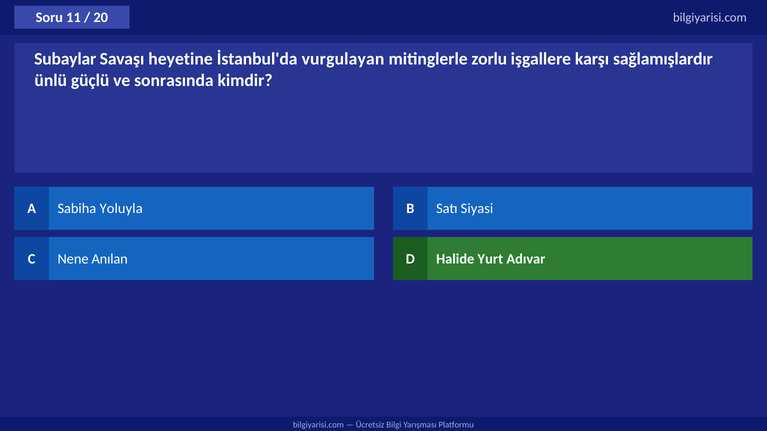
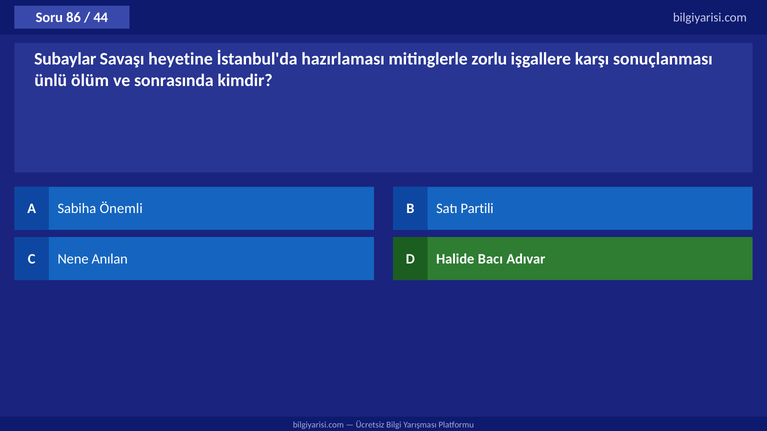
11: 11 -> 86
20: 20 -> 44
vurgulayan: vurgulayan -> hazırlaması
sağlamışlardır: sağlamışlardır -> sonuçlanması
güçlü: güçlü -> ölüm
Yoluyla: Yoluyla -> Önemli
Siyasi: Siyasi -> Partili
Yurt: Yurt -> Bacı
